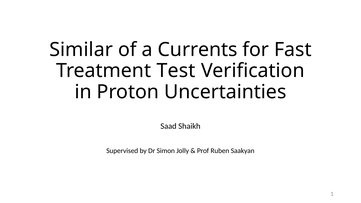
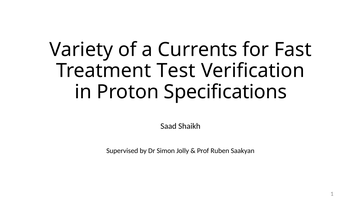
Similar: Similar -> Variety
Uncertainties: Uncertainties -> Specifications
